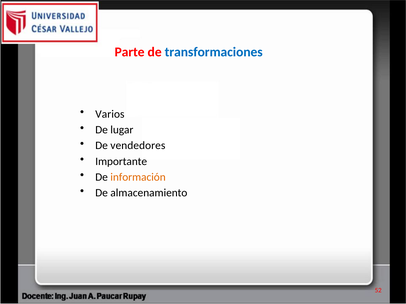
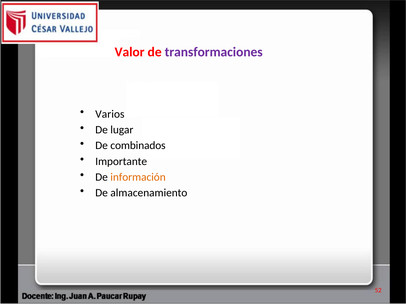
Parte: Parte -> Valor
transformaciones colour: blue -> purple
vendedores: vendedores -> combinados
